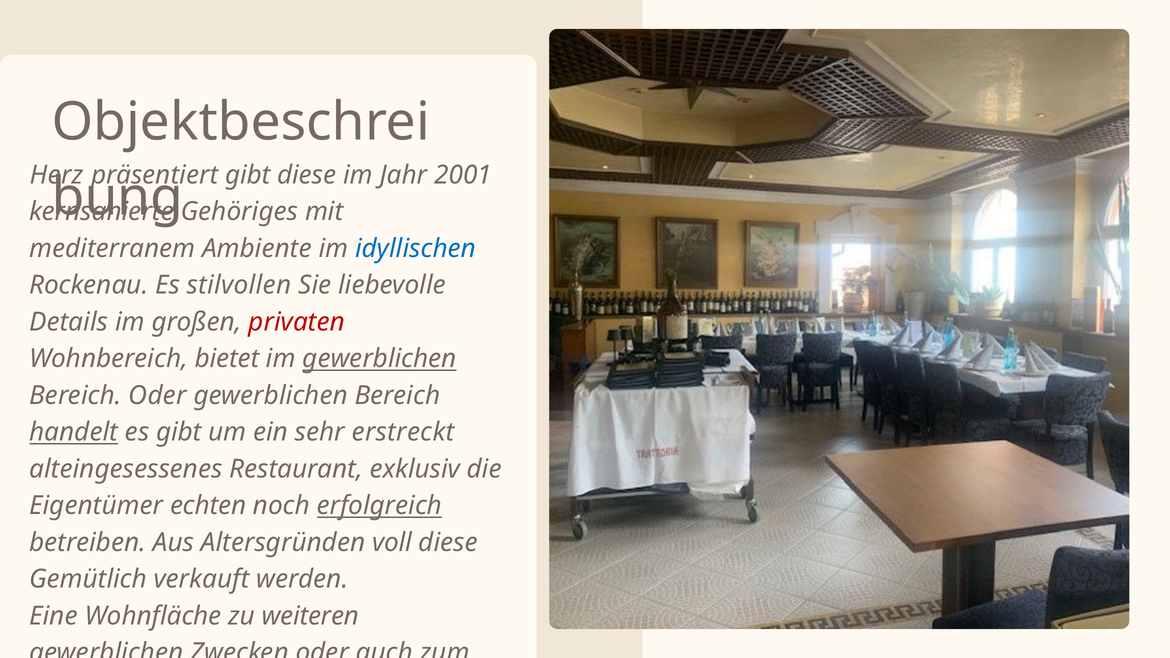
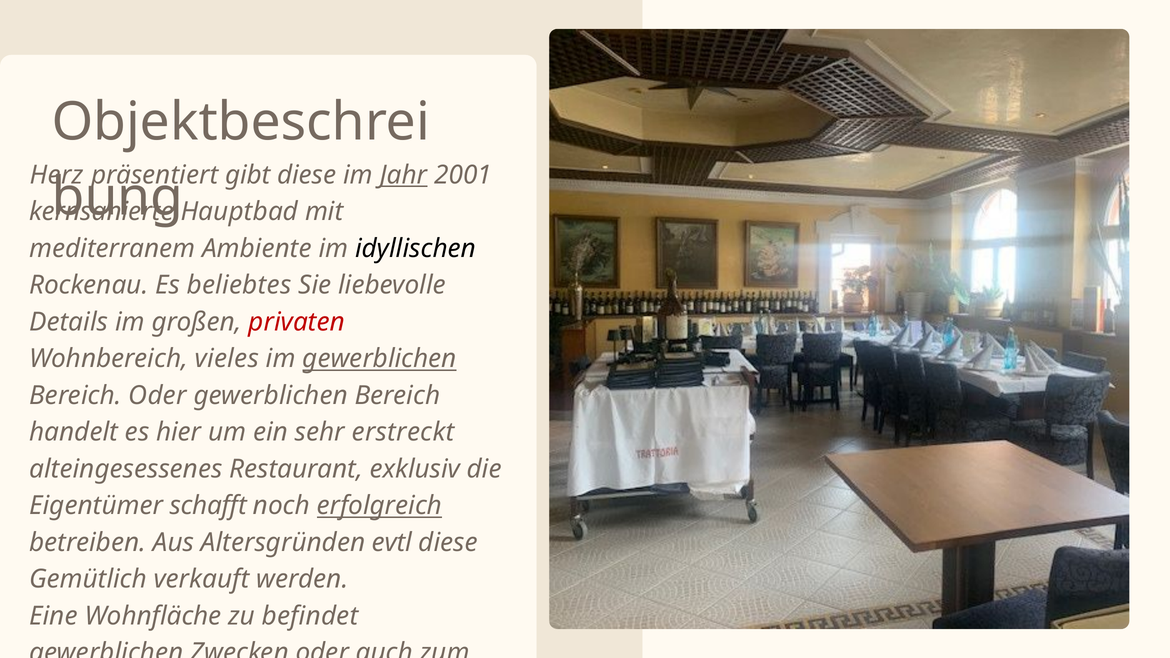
Jahr underline: none -> present
Gehöriges at (239, 212): Gehöriges -> Hauptbad
idyllischen colour: blue -> black
stilvollen: stilvollen -> beliebtes
bietet: bietet -> vieles
handelt underline: present -> none
es gibt: gibt -> hier
echten: echten -> schafft
Altersgründen voll: voll -> evtl
weiteren: weiteren -> befindet
